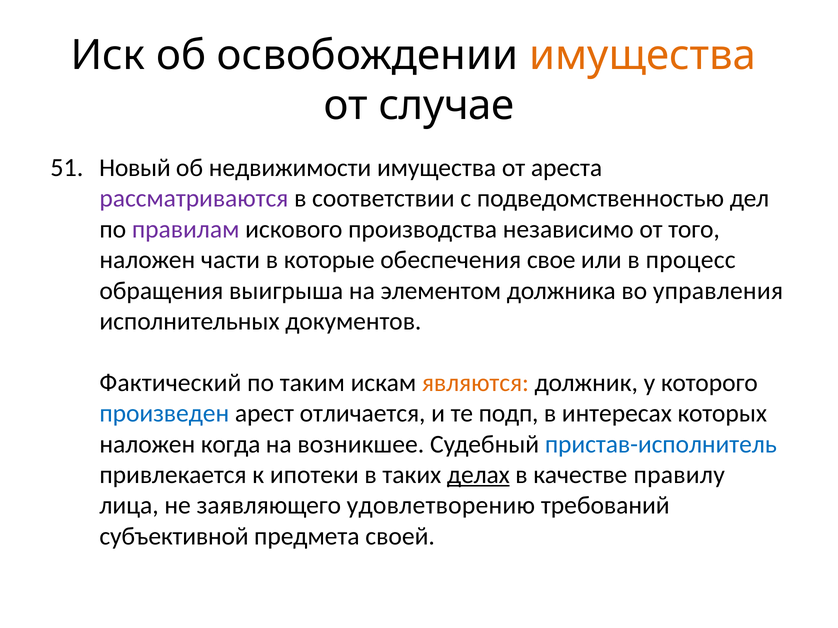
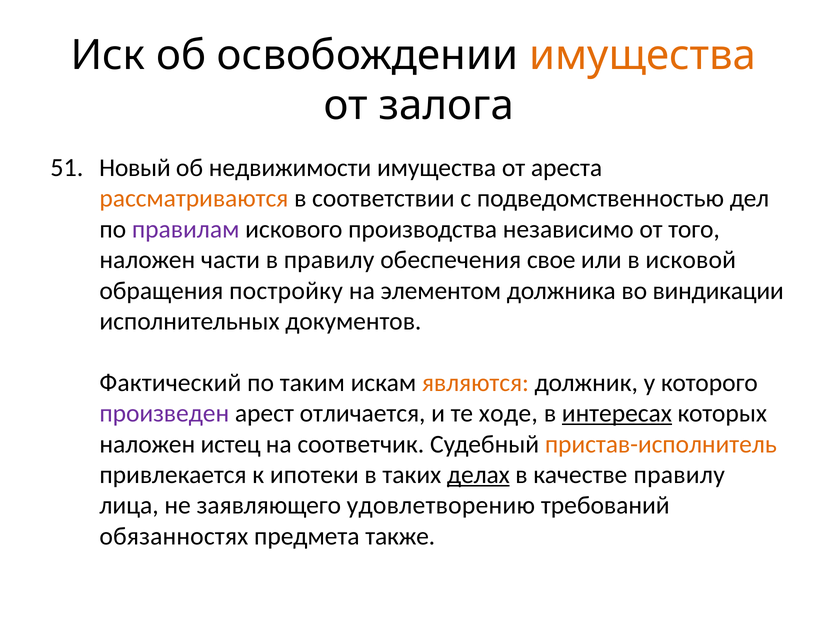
случае: случае -> залога
рассматриваются colour: purple -> orange
в которые: которые -> правилу
процесс: процесс -> исковой
выигрыша: выигрыша -> постройку
управления: управления -> виндикации
произведен colour: blue -> purple
подп: подп -> ходе
интересах underline: none -> present
когда: когда -> истец
возникшее: возникшее -> соответчик
пристав-исполнитель colour: blue -> orange
субъективной: субъективной -> обязанностях
своей: своей -> также
